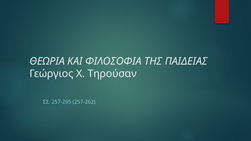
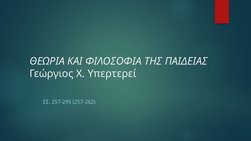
Τηρούσαν: Τηρούσαν -> Υπερτερεί
